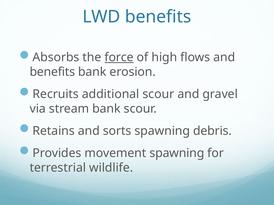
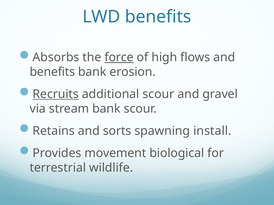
Recruits underline: none -> present
debris: debris -> install
movement spawning: spawning -> biological
